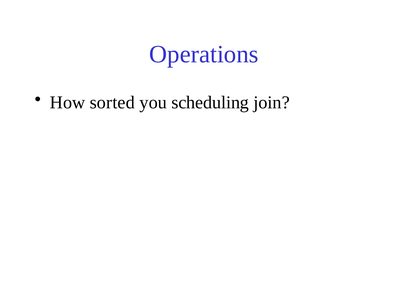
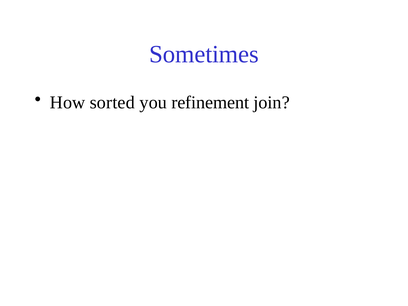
Operations: Operations -> Sometimes
scheduling: scheduling -> refinement
